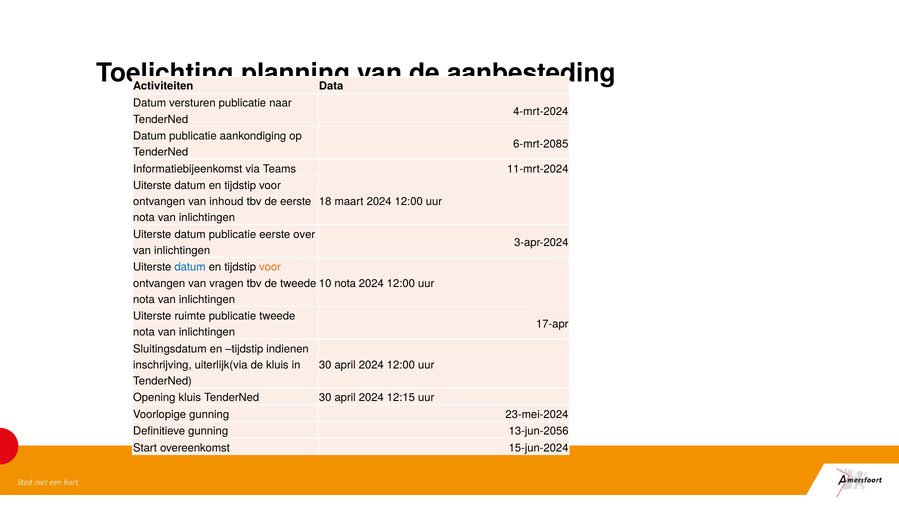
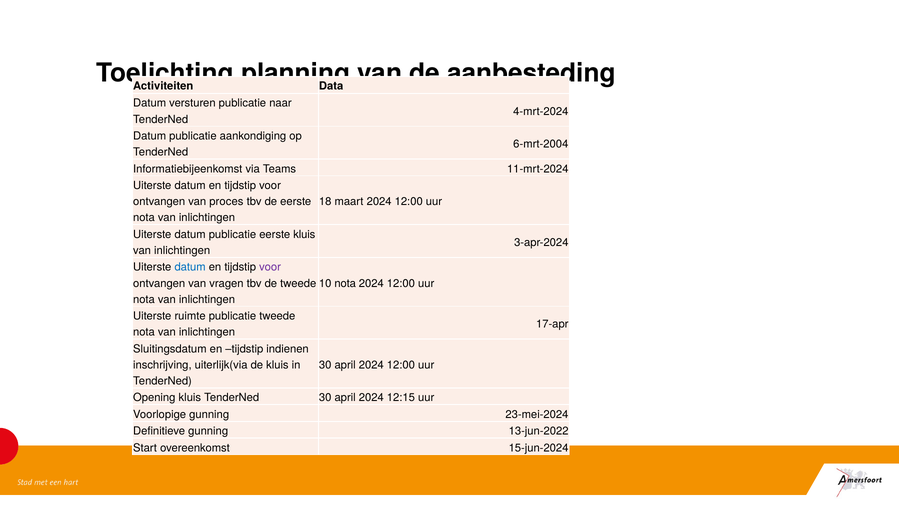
6-mrt-2085: 6-mrt-2085 -> 6-mrt-2004
inhoud: inhoud -> proces
eerste over: over -> kluis
voor at (270, 268) colour: orange -> purple
13-jun-2056: 13-jun-2056 -> 13-jun-2022
